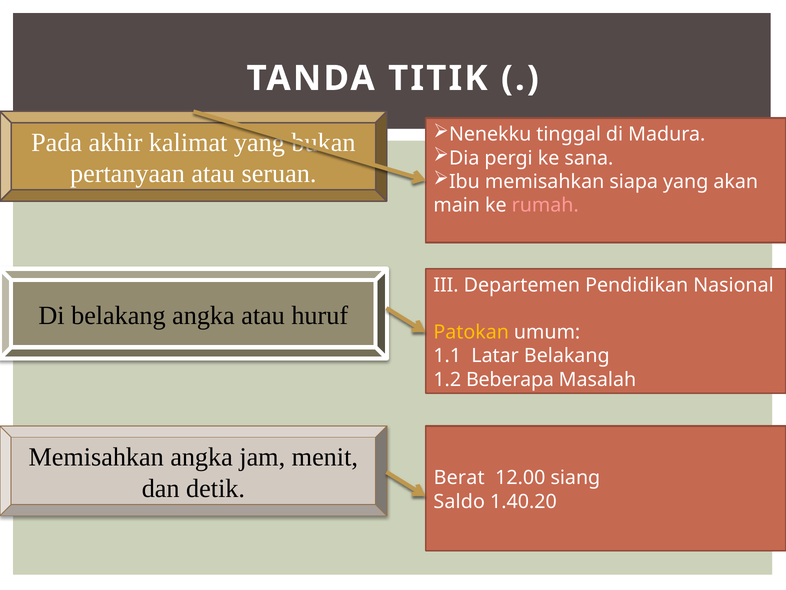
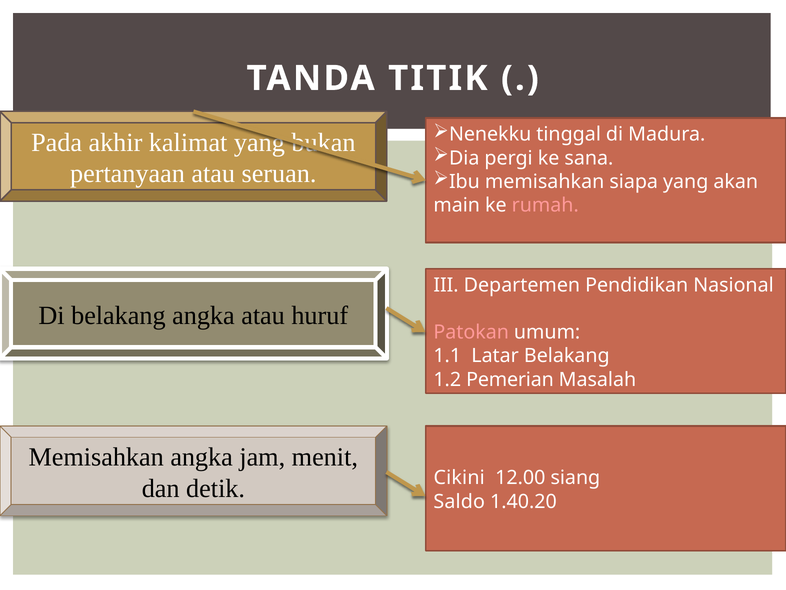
Patokan colour: yellow -> pink
Beberapa: Beberapa -> Pemerian
Berat: Berat -> Cikini
